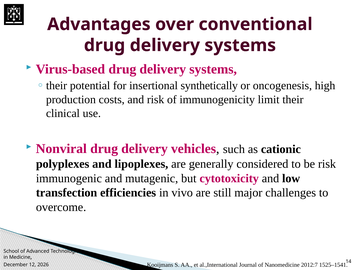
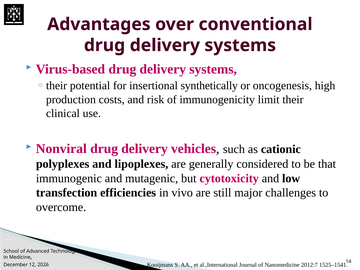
be risk: risk -> that
